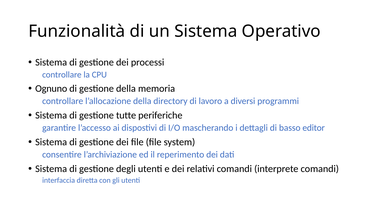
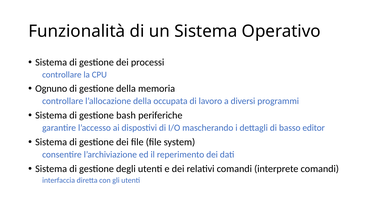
directory: directory -> occupata
tutte: tutte -> bash
